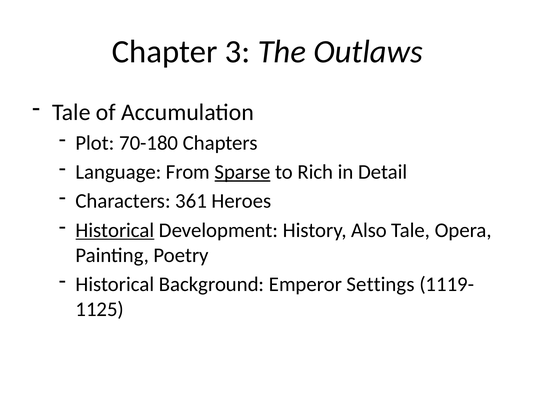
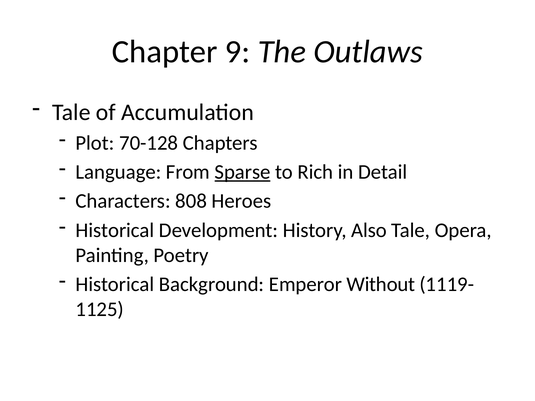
3: 3 -> 9
70-180: 70-180 -> 70-128
361: 361 -> 808
Historical at (115, 230) underline: present -> none
Settings: Settings -> Without
